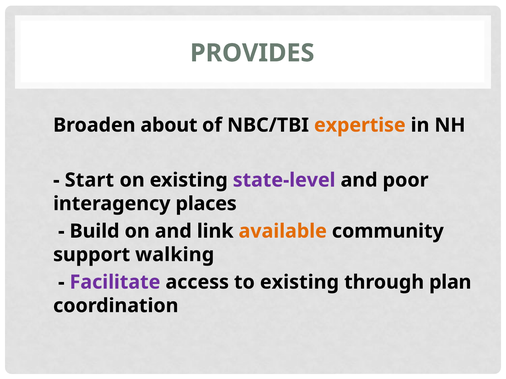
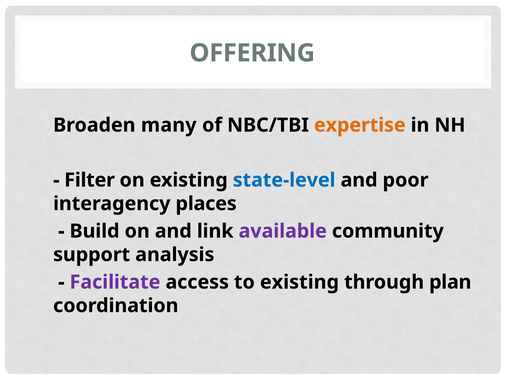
PROVIDES: PROVIDES -> OFFERING
about: about -> many
Start: Start -> Filter
state-level colour: purple -> blue
available colour: orange -> purple
walking: walking -> analysis
